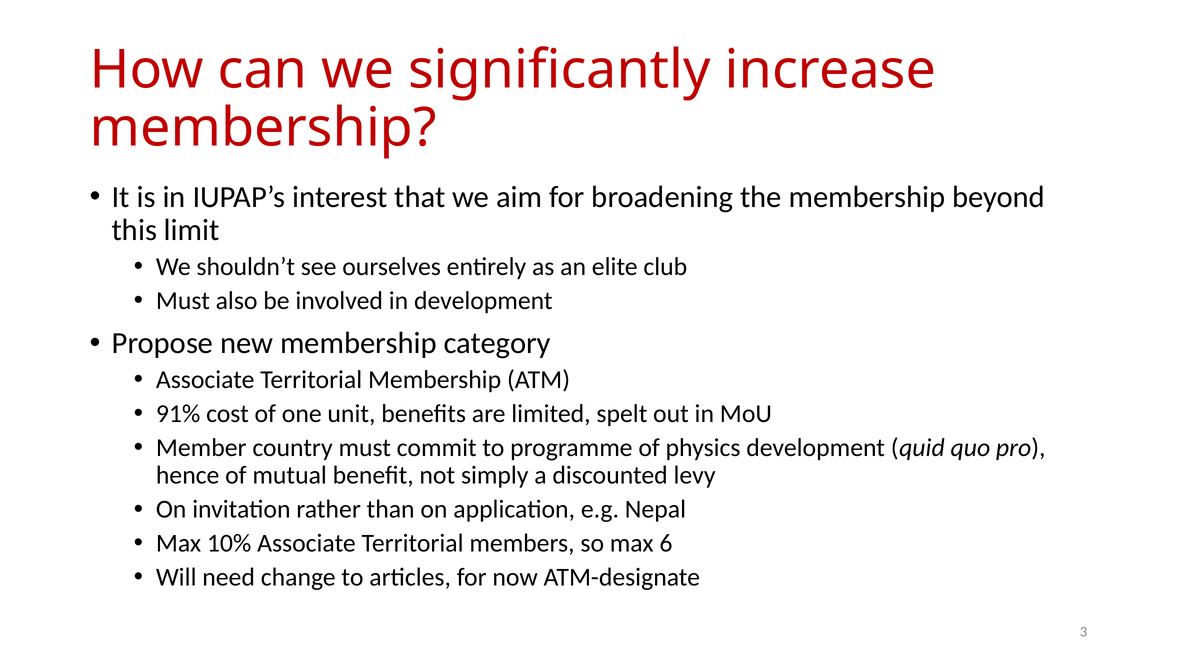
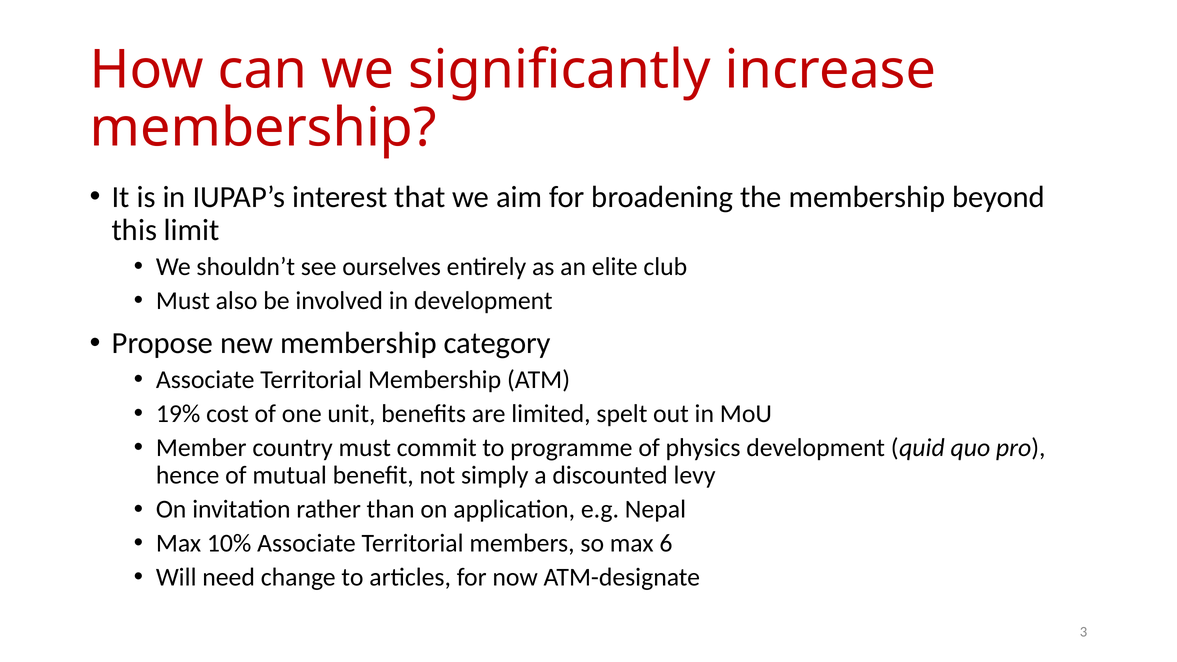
91%: 91% -> 19%
